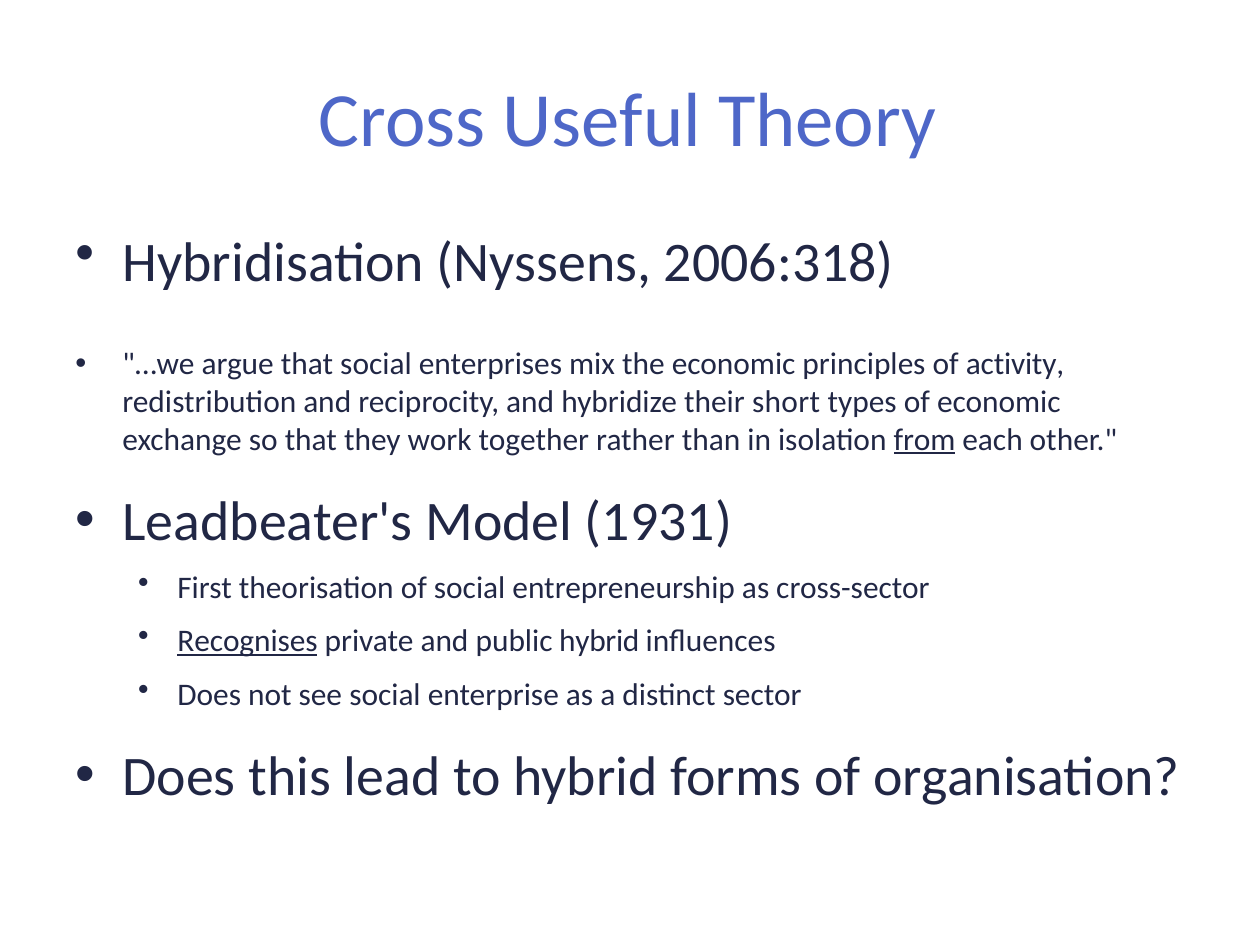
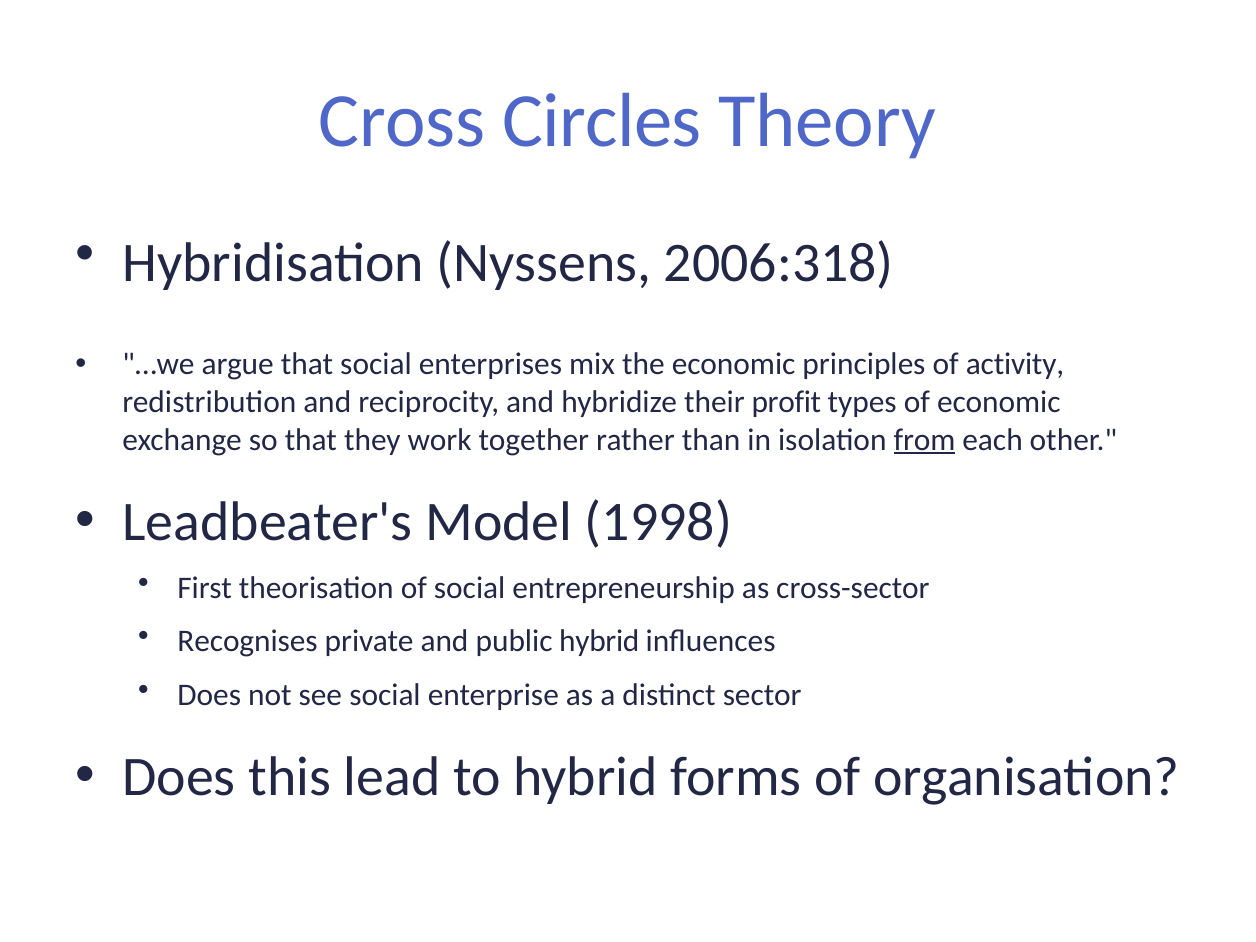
Useful: Useful -> Circles
short: short -> profit
1931: 1931 -> 1998
Recognises underline: present -> none
